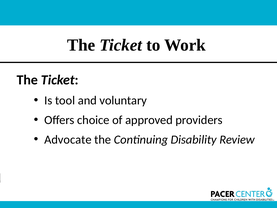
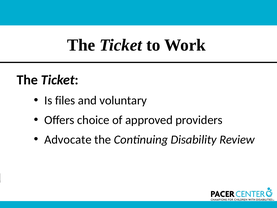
tool: tool -> files
